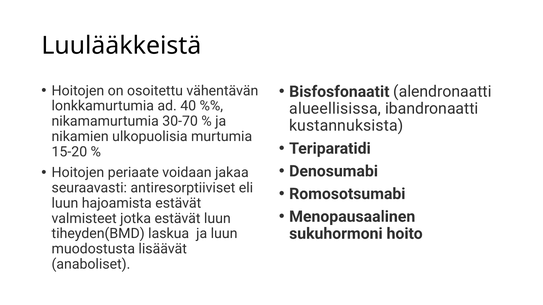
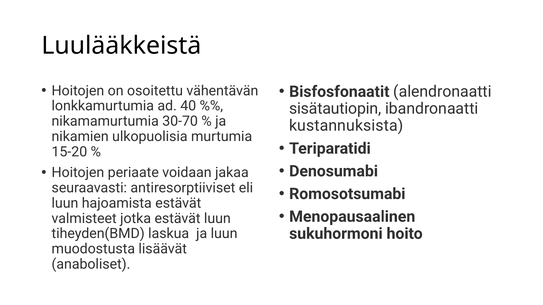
alueellisissa: alueellisissa -> sisätautiopin
